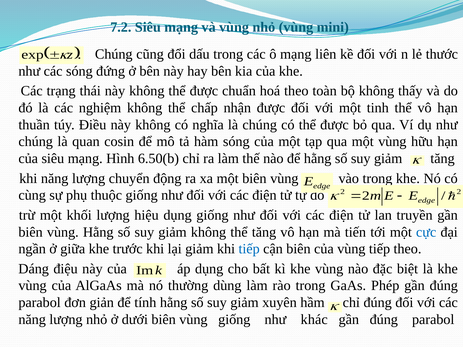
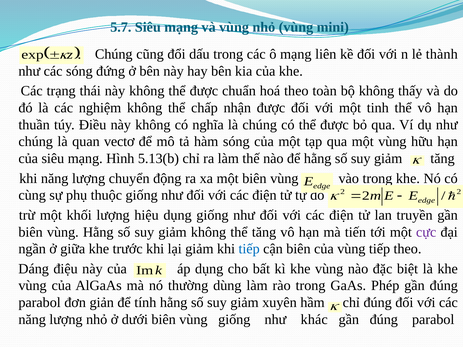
7.2: 7.2 -> 5.7
thước: thước -> thành
cosin: cosin -> vectơ
6.50(b: 6.50(b -> 5.13(b
cực colour: blue -> purple
